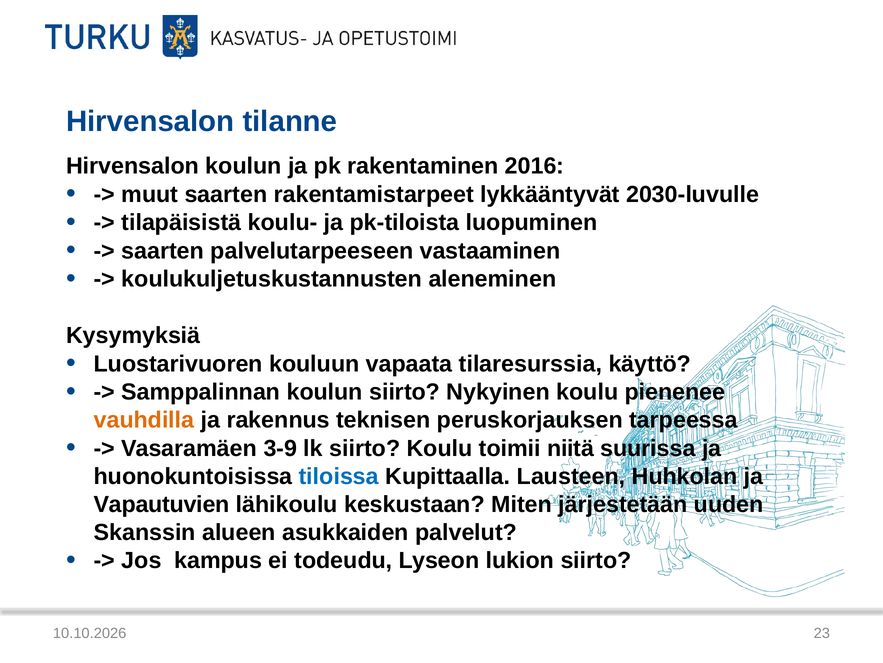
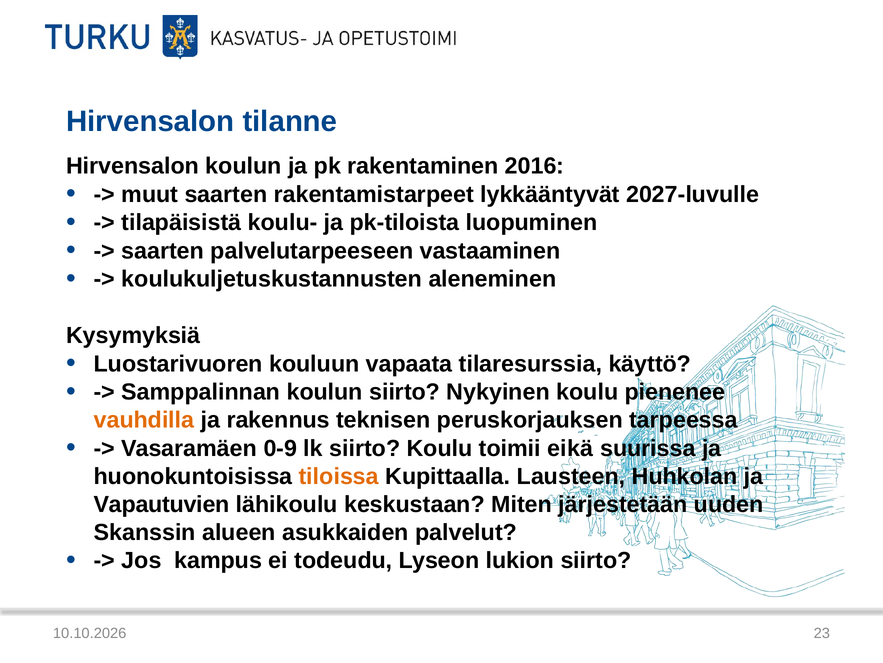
2030-luvulle: 2030-luvulle -> 2027-luvulle
3-9: 3-9 -> 0-9
niitä: niitä -> eikä
tiloissa colour: blue -> orange
